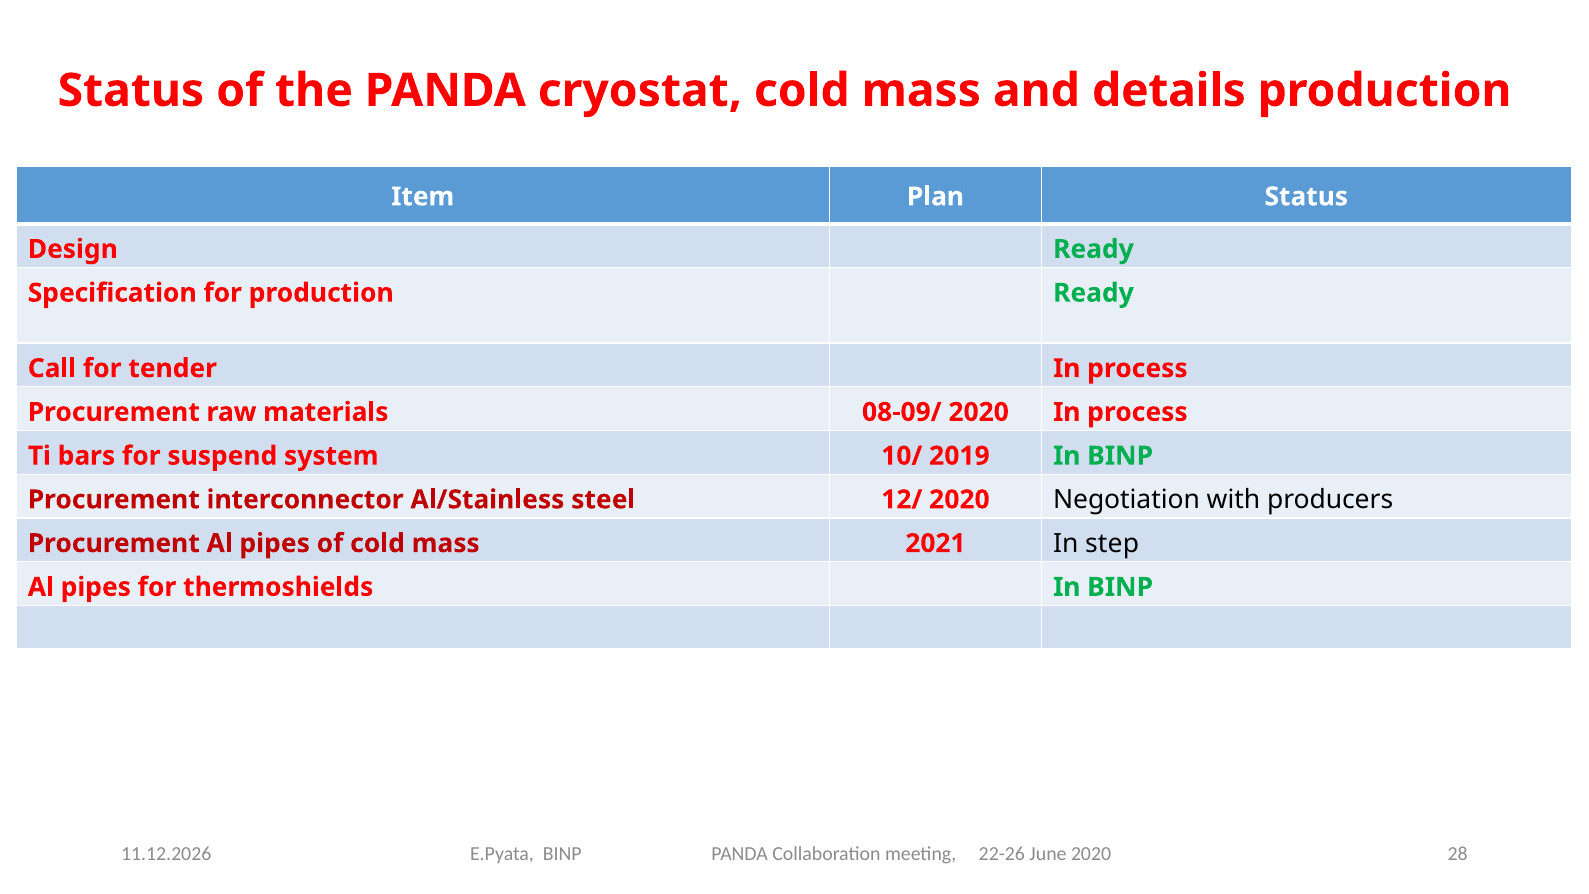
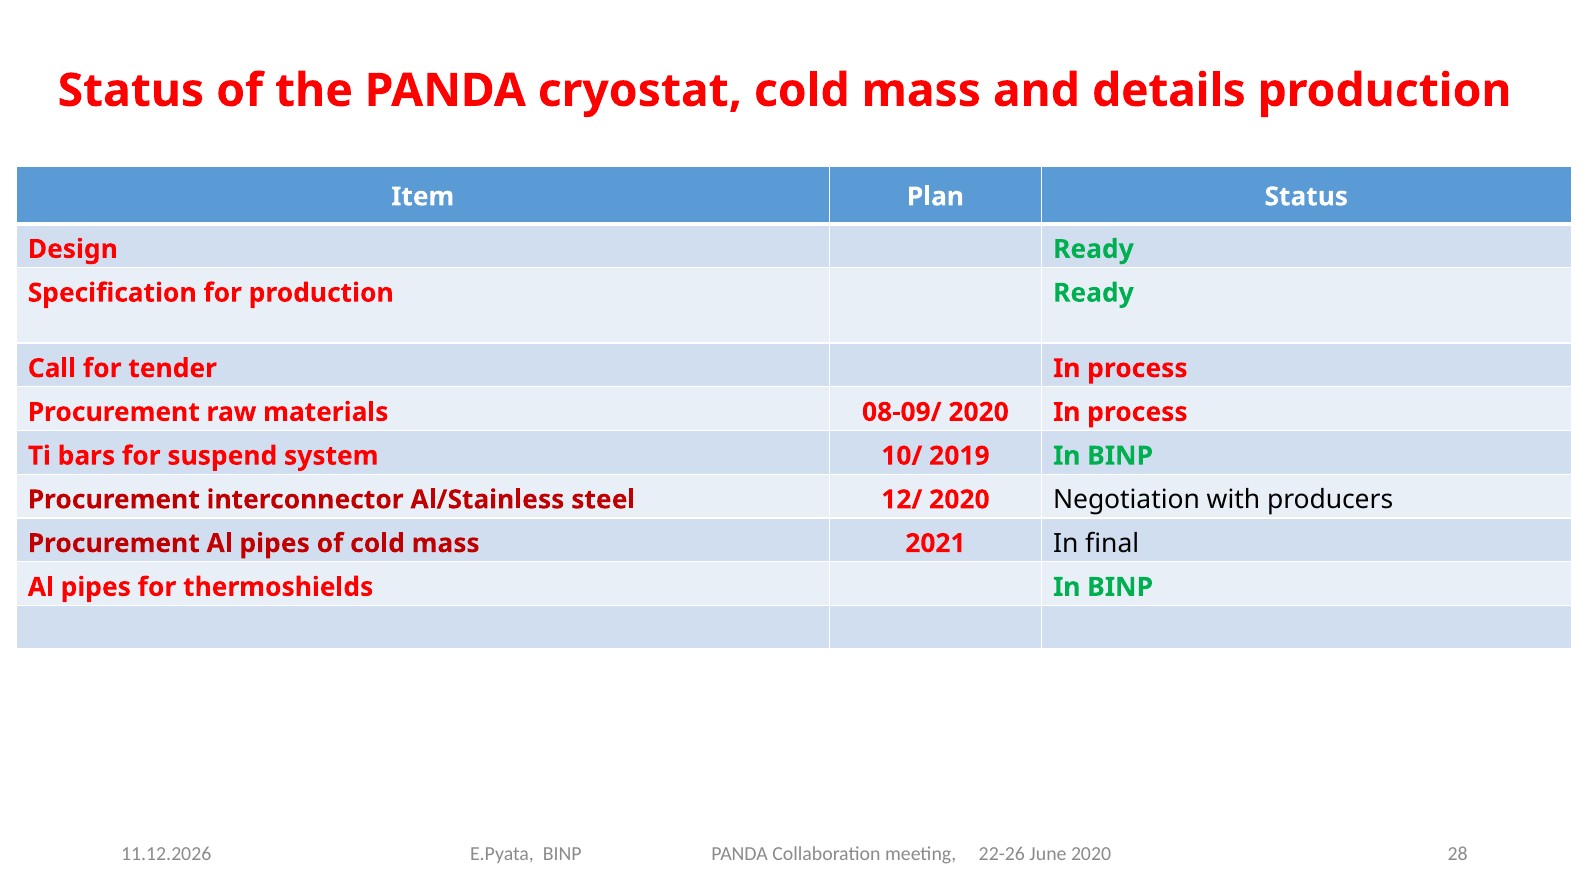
step: step -> final
